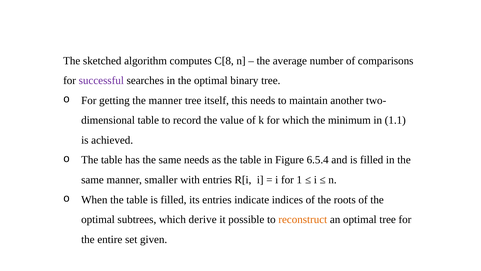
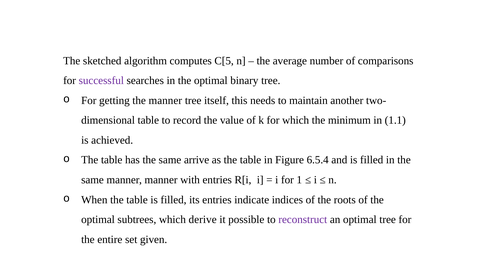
C[8: C[8 -> C[5
same needs: needs -> arrive
manner smaller: smaller -> manner
reconstruct colour: orange -> purple
